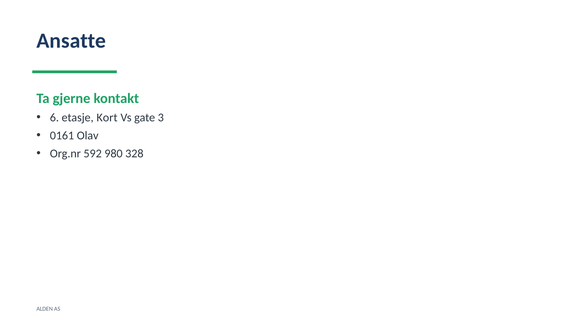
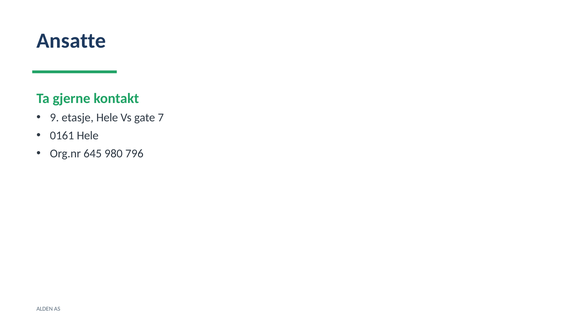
6: 6 -> 9
etasje Kort: Kort -> Hele
3: 3 -> 7
0161 Olav: Olav -> Hele
592: 592 -> 645
328: 328 -> 796
